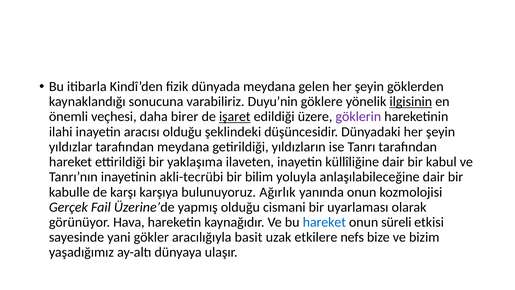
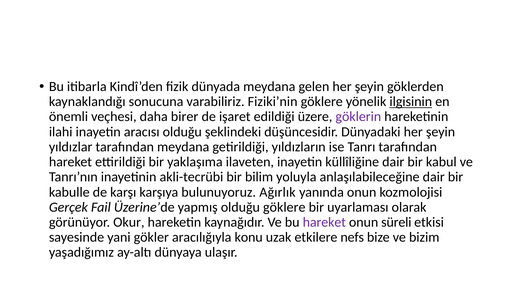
Duyu’nin: Duyu’nin -> Fiziki’nin
işaret underline: present -> none
olduğu cismani: cismani -> göklere
Hava: Hava -> Okur
hareket at (324, 222) colour: blue -> purple
basit: basit -> konu
